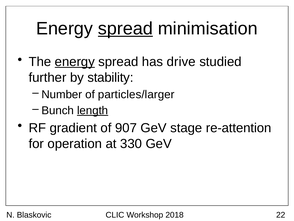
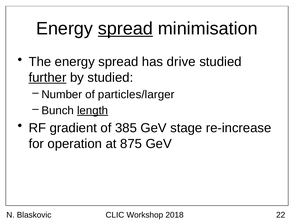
energy at (75, 62) underline: present -> none
further underline: none -> present
by stability: stability -> studied
907: 907 -> 385
re-attention: re-attention -> re-increase
330: 330 -> 875
